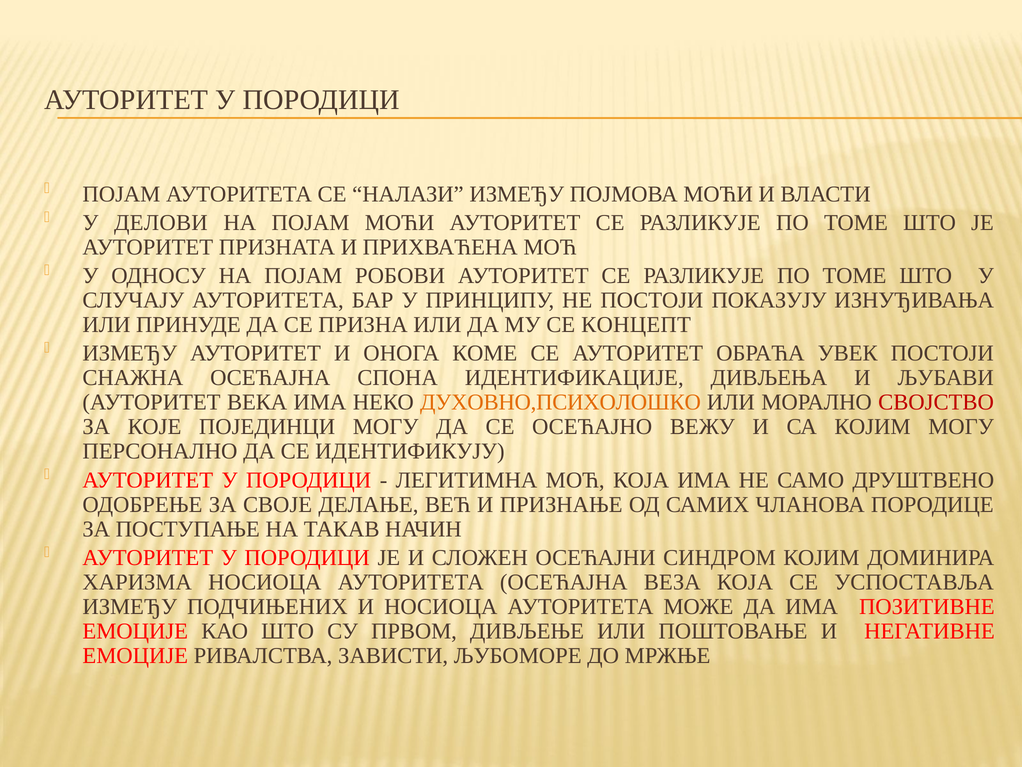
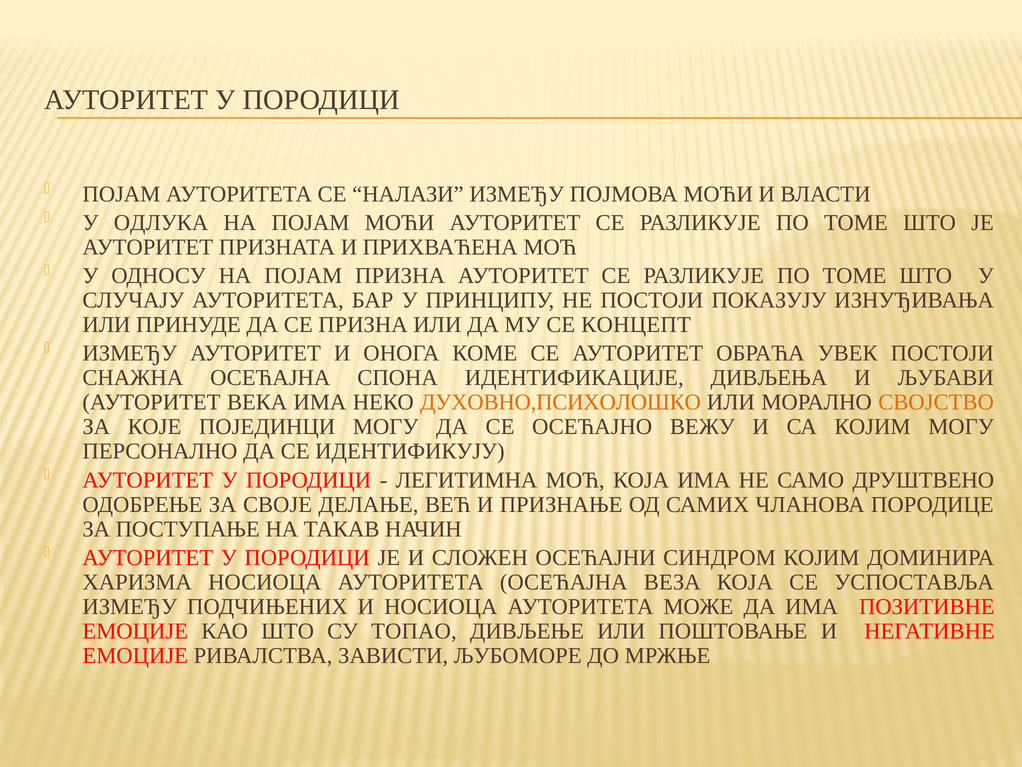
ДЕЛОВИ: ДЕЛОВИ -> ОДЛУКА
ПОЈАМ РОБОВИ: РОБОВИ -> ПРИЗНА
СВОЈСТВО colour: red -> orange
ПРВОМ: ПРВОМ -> ТОПАО
